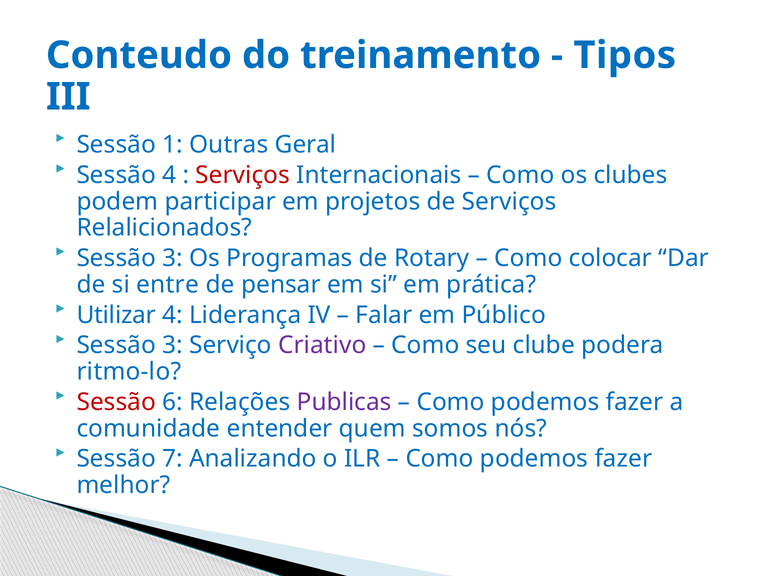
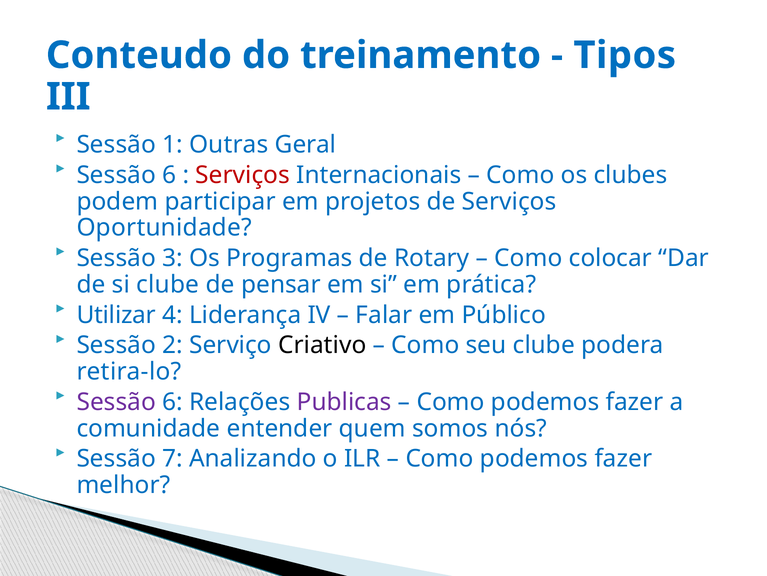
4 at (169, 175): 4 -> 6
Relalicionados: Relalicionados -> Oportunidade
si entre: entre -> clube
3 at (173, 345): 3 -> 2
Criativo colour: purple -> black
ritmo-lo: ritmo-lo -> retira-lo
Sessão at (116, 402) colour: red -> purple
